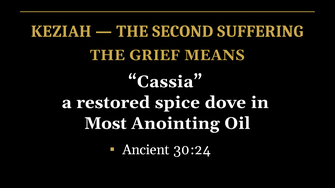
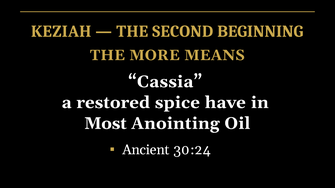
SUFFERING: SUFFERING -> BEGINNING
GRIEF: GRIEF -> MORE
dove: dove -> have
